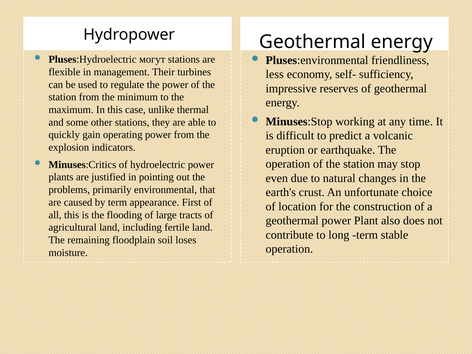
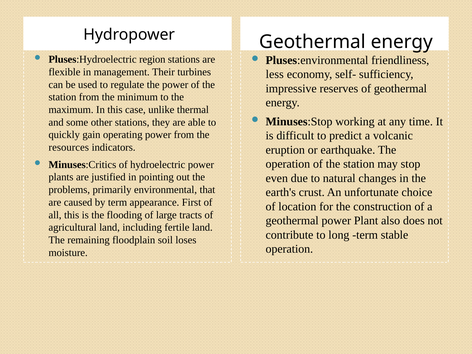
могут: могут -> region
explosion: explosion -> resources
